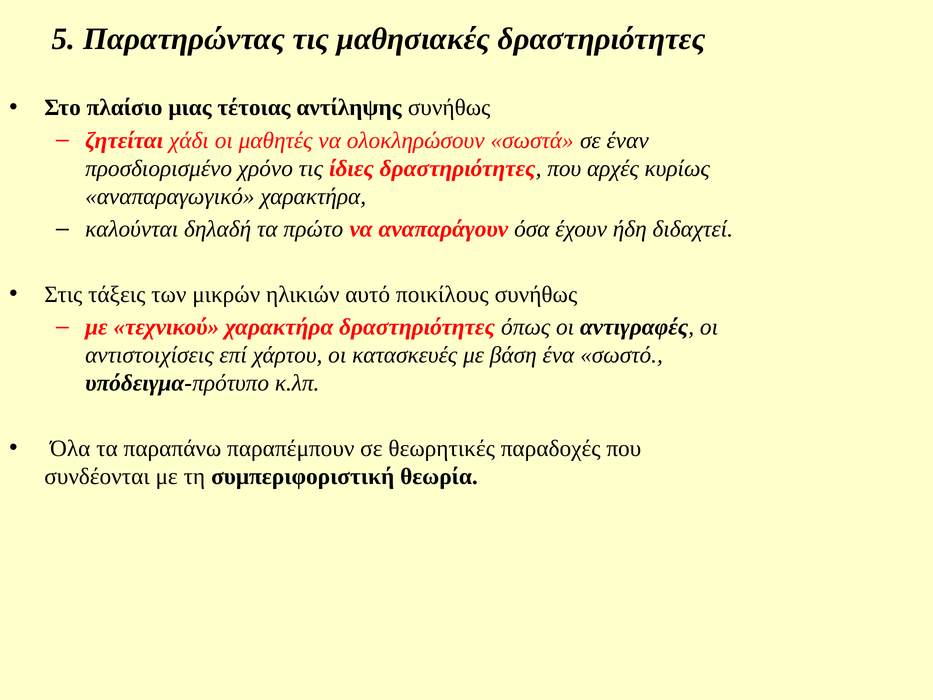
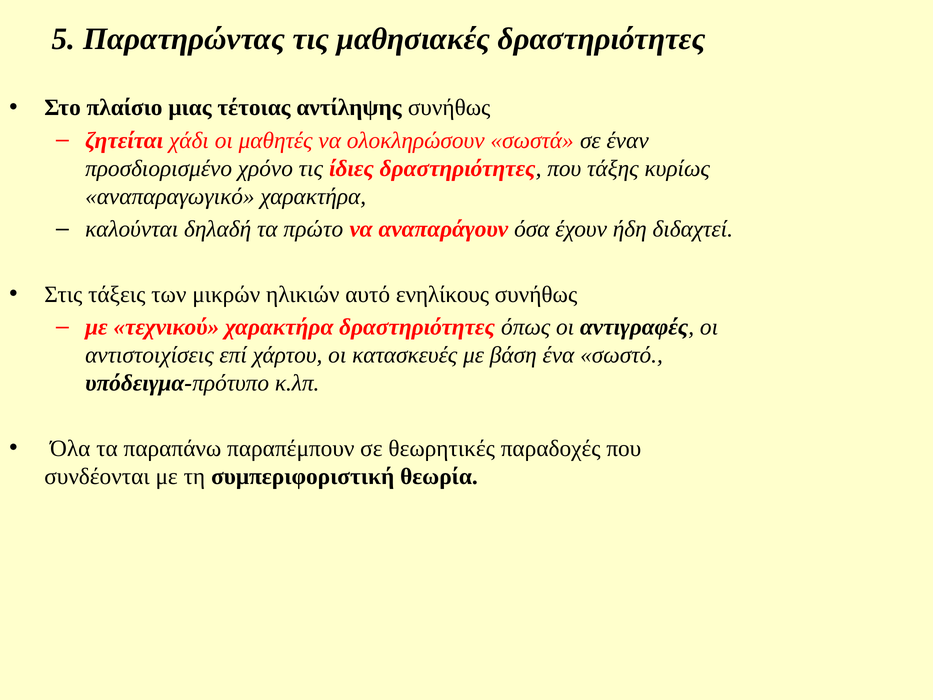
αρχές: αρχές -> τάξης
ποικίλους: ποικίλους -> ενηλίκους
